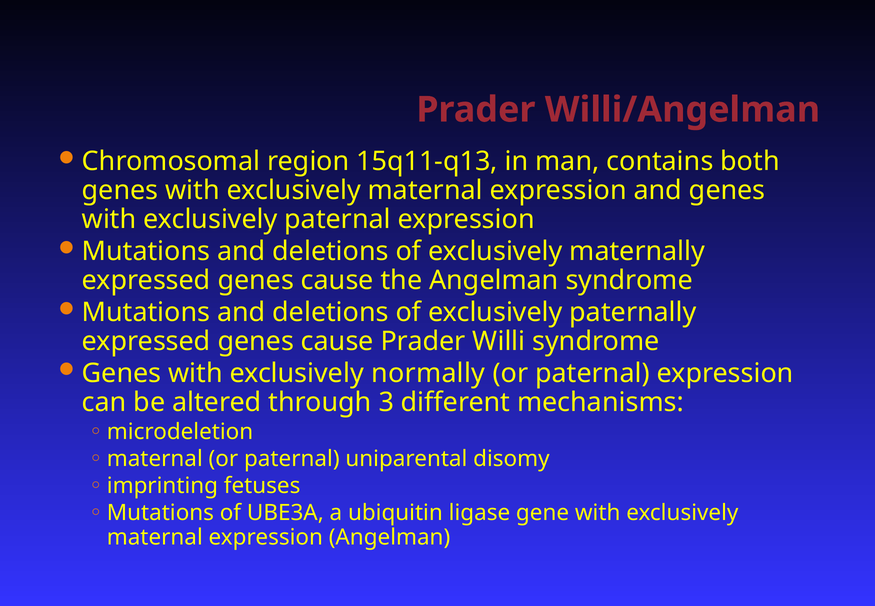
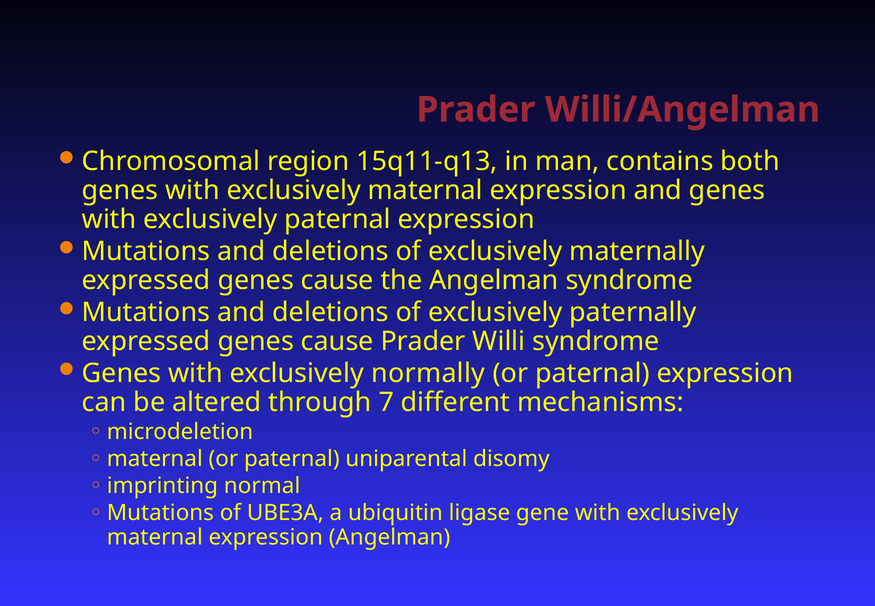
3: 3 -> 7
fetuses: fetuses -> normal
